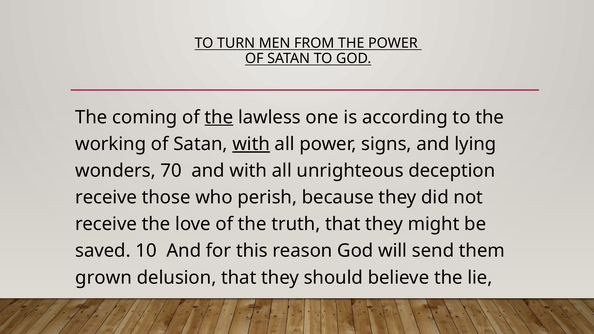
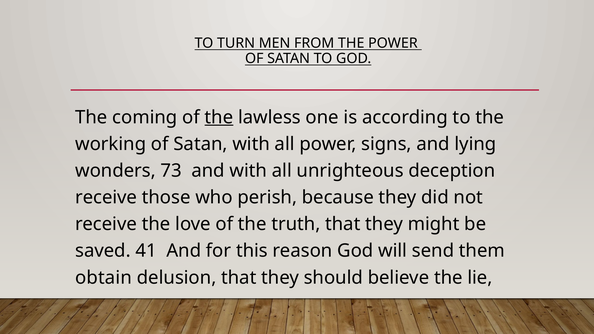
with at (251, 144) underline: present -> none
70: 70 -> 73
10: 10 -> 41
grown: grown -> obtain
